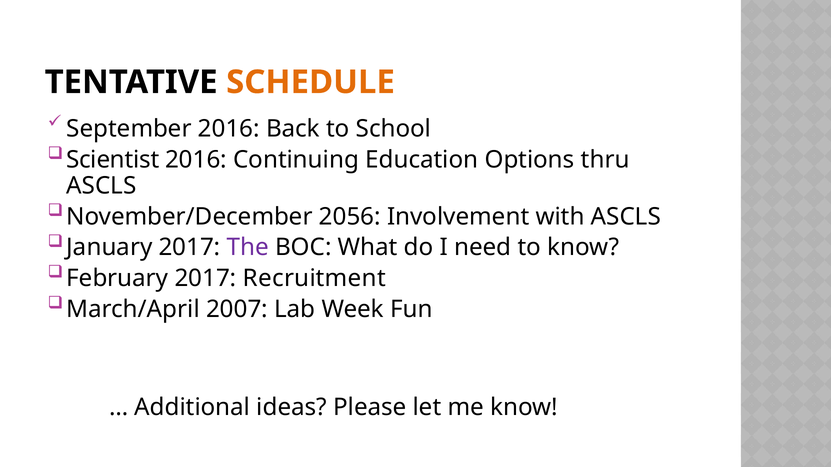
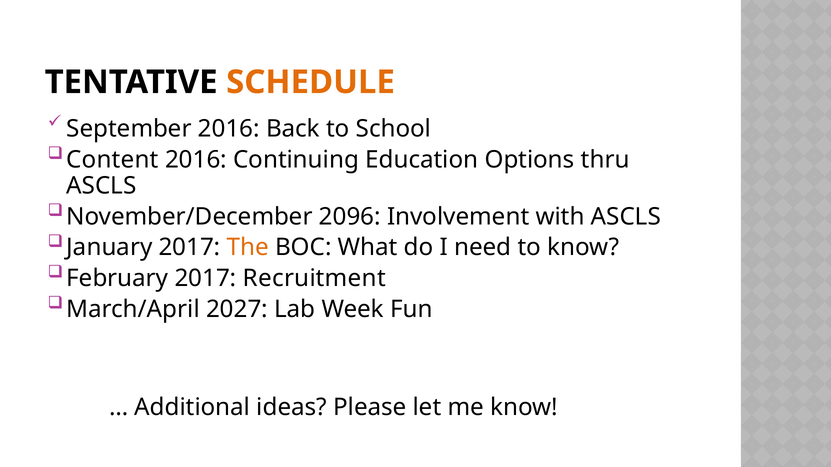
Scientist: Scientist -> Content
2056: 2056 -> 2096
The colour: purple -> orange
2007: 2007 -> 2027
